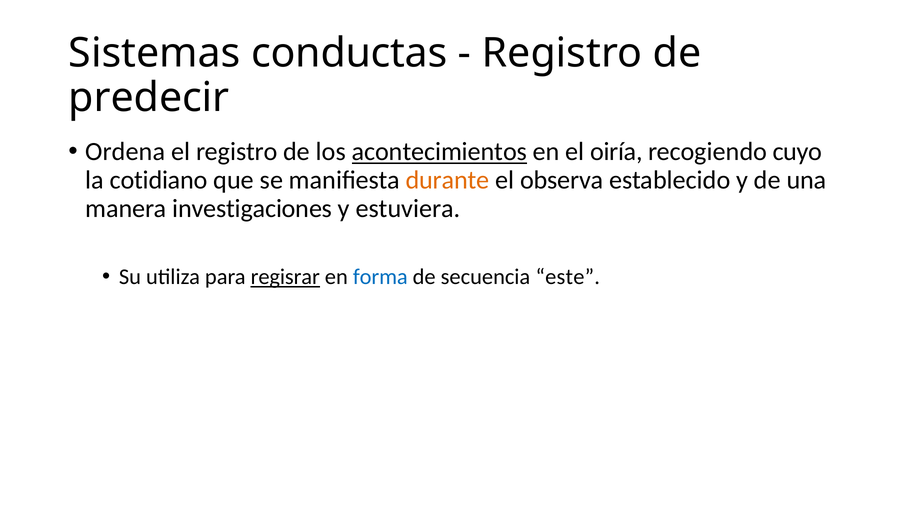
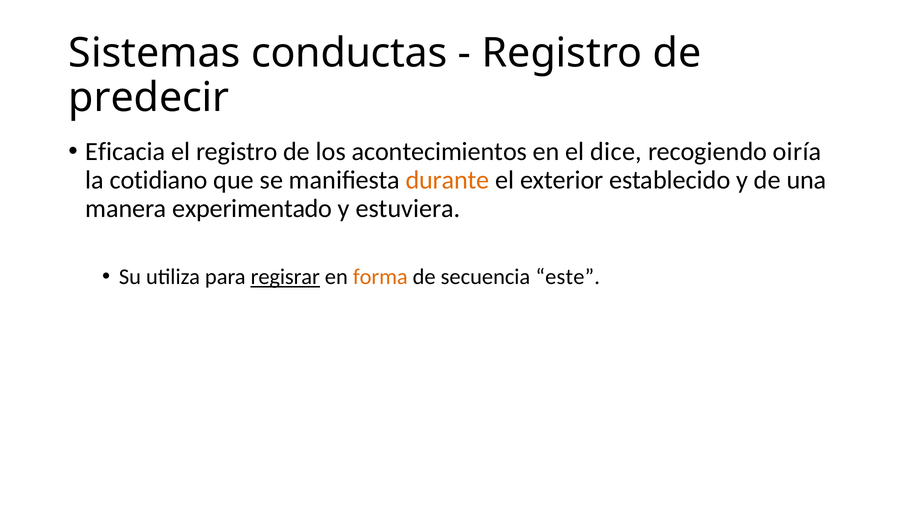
Ordena: Ordena -> Eficacia
acontecimientos underline: present -> none
oiría: oiría -> dice
cuyo: cuyo -> oiría
observa: observa -> exterior
investigaciones: investigaciones -> experimentado
forma colour: blue -> orange
